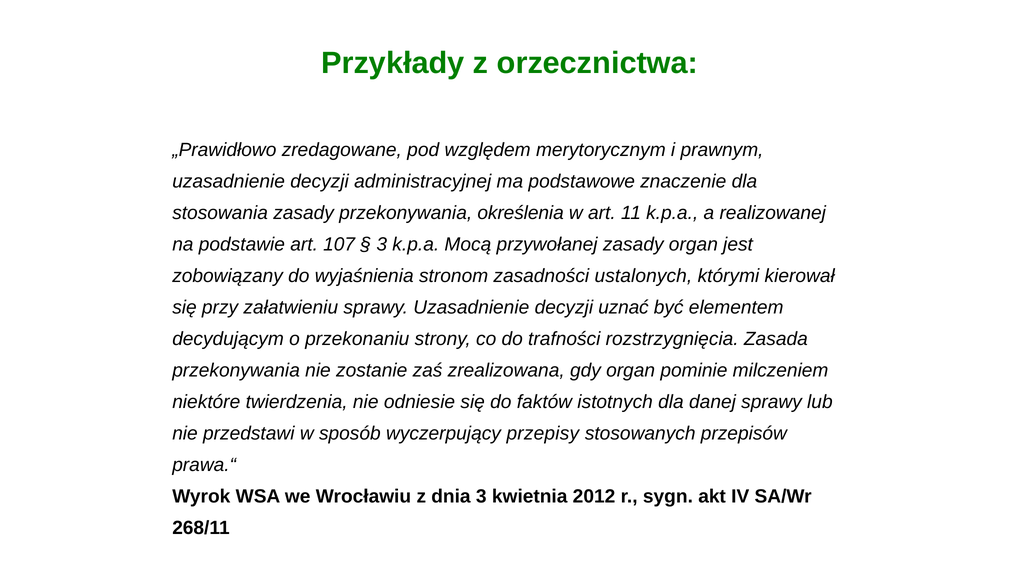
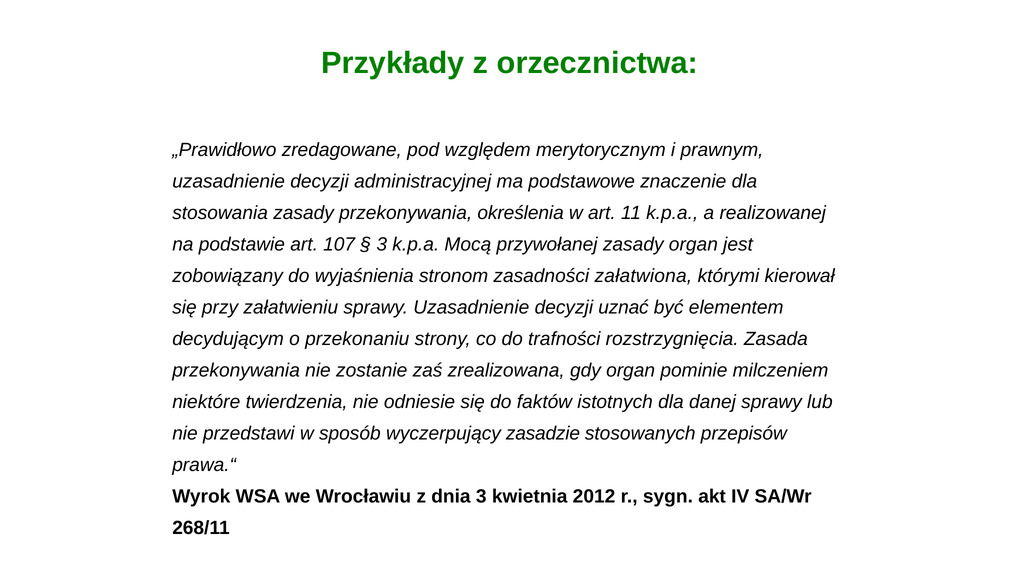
ustalonych: ustalonych -> załatwiona
przepisy: przepisy -> zasadzie
